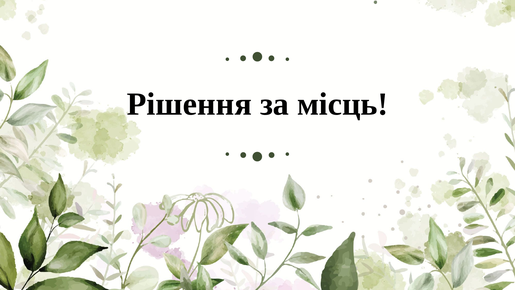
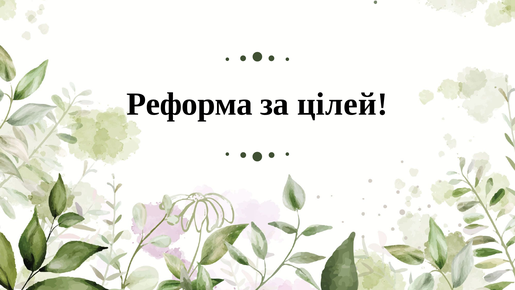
Рішення: Рішення -> Реформа
місць: місць -> цілей
